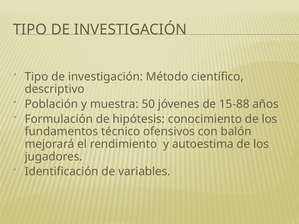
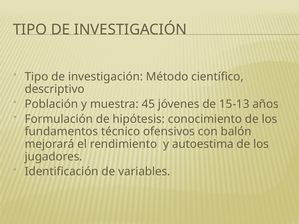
50: 50 -> 45
15-88: 15-88 -> 15-13
